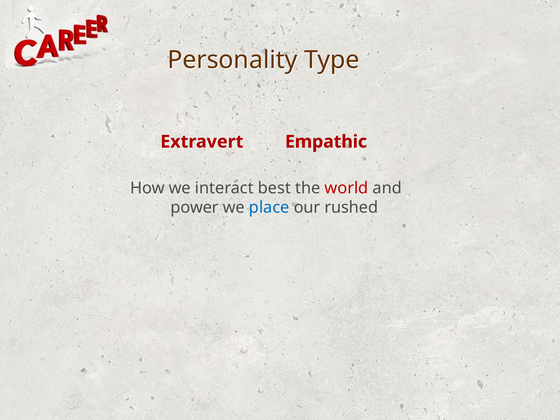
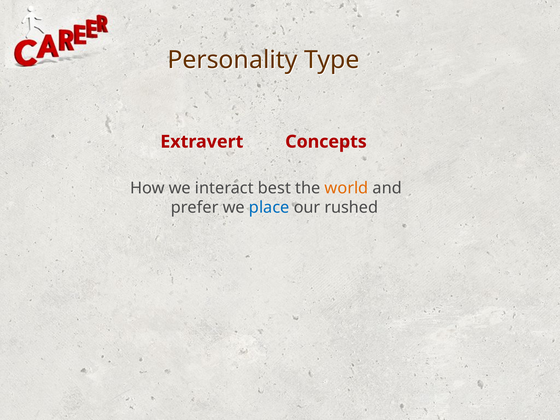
Empathic: Empathic -> Concepts
world colour: red -> orange
power: power -> prefer
